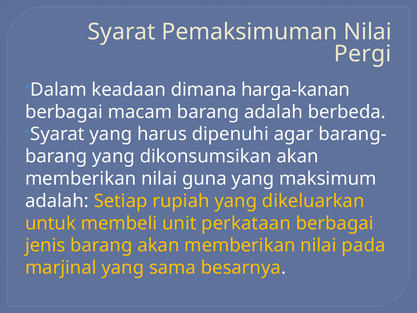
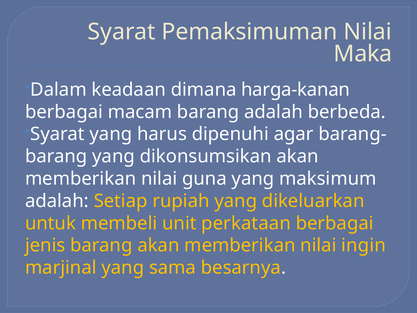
Pergi: Pergi -> Maka
pada: pada -> ingin
